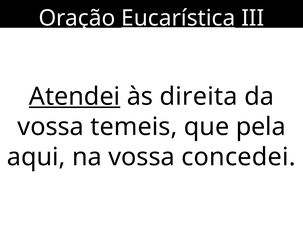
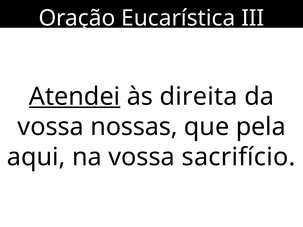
Eucarística underline: present -> none
temeis: temeis -> nossas
concedei: concedei -> sacrifício
